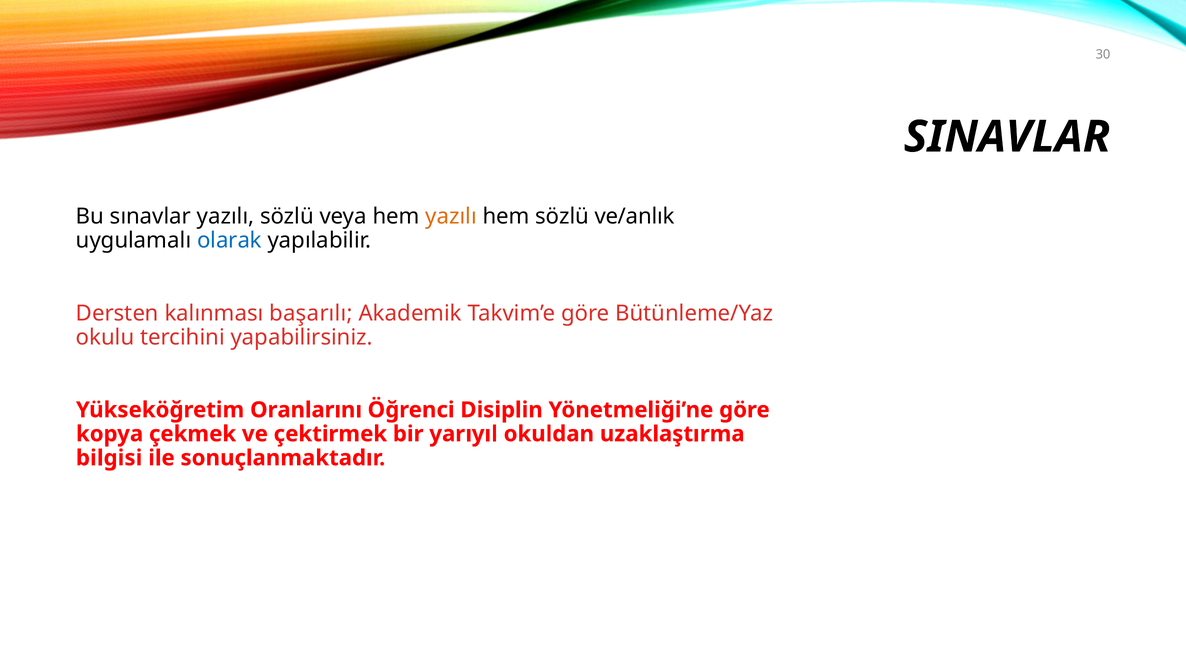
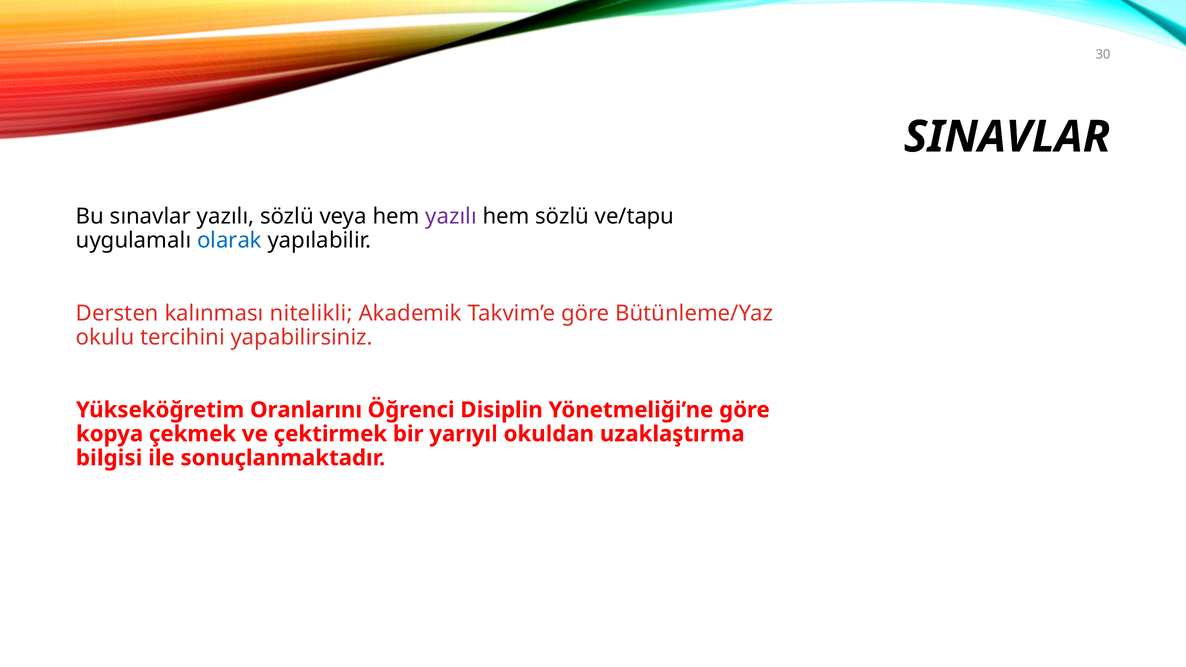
yazılı at (451, 216) colour: orange -> purple
ve/anlık: ve/anlık -> ve/tapu
başarılı: başarılı -> nitelikli
